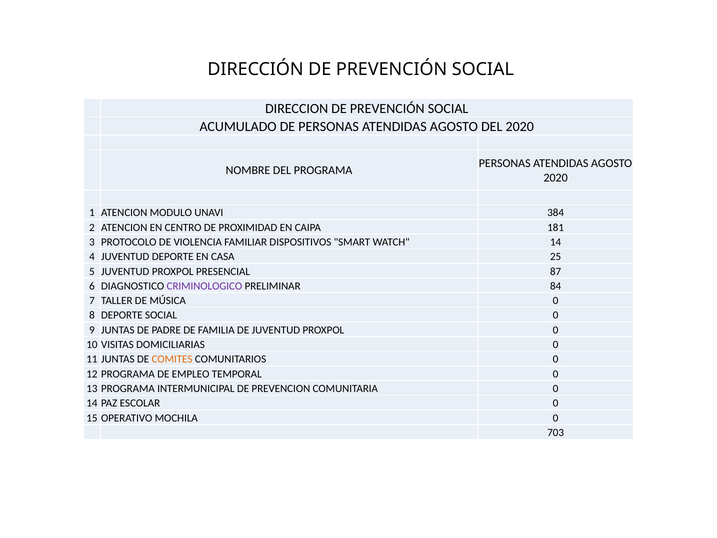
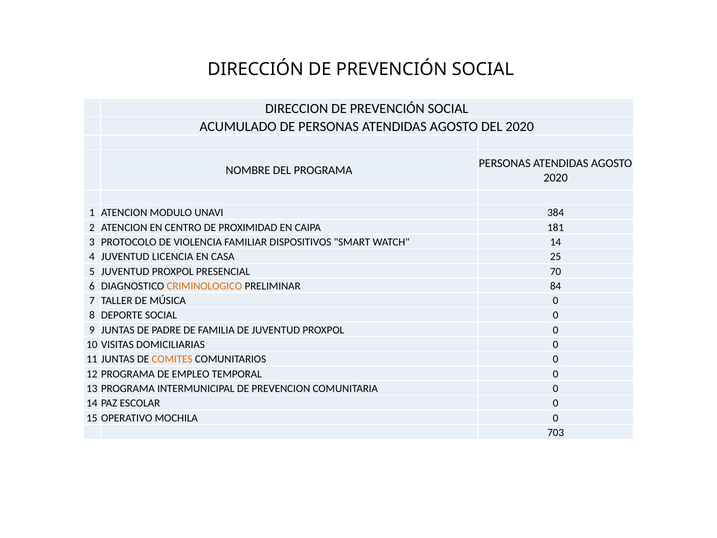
JUVENTUD DEPORTE: DEPORTE -> LICENCIA
87: 87 -> 70
CRIMINOLOGICO colour: purple -> orange
